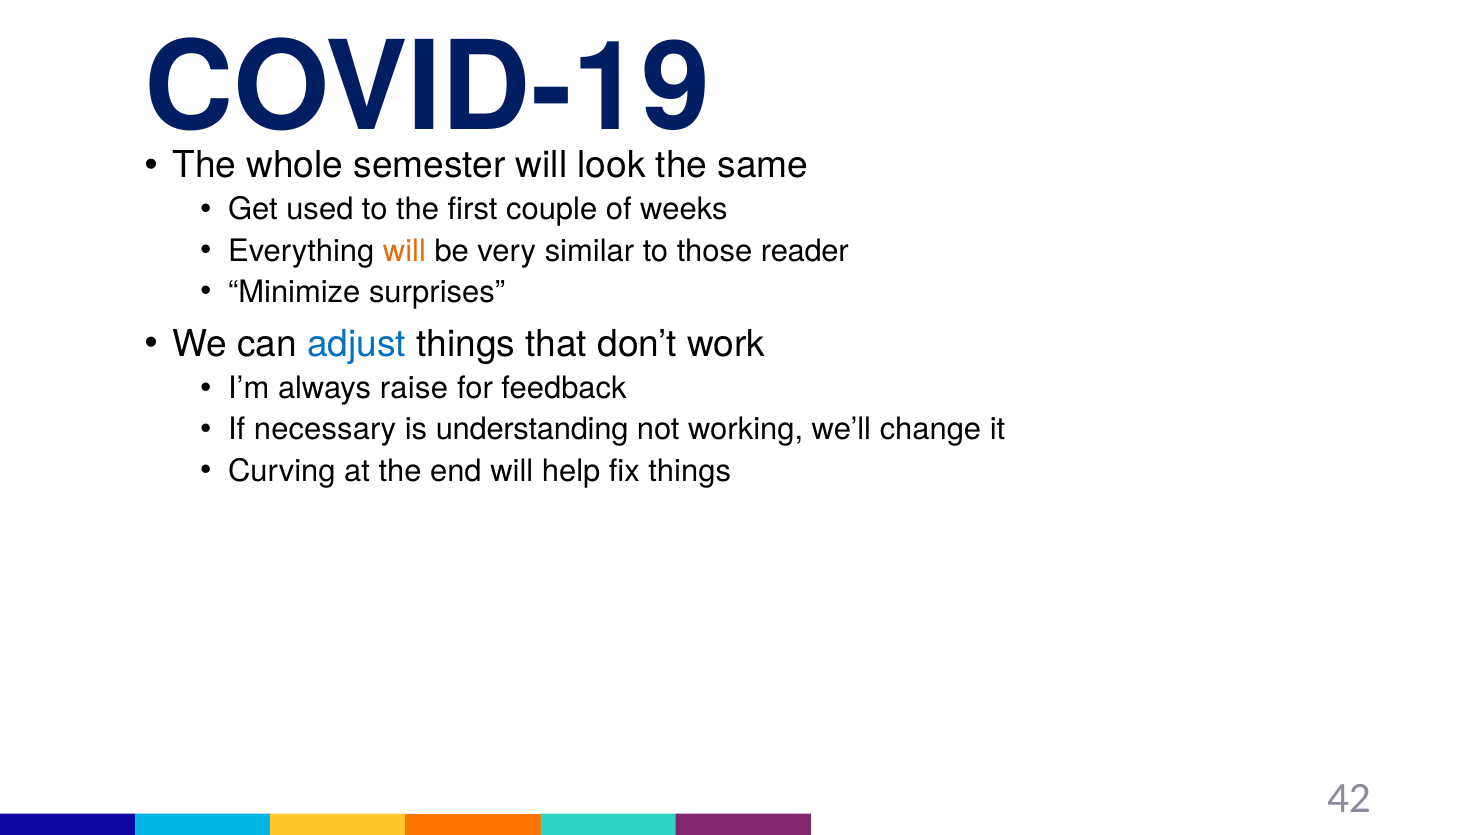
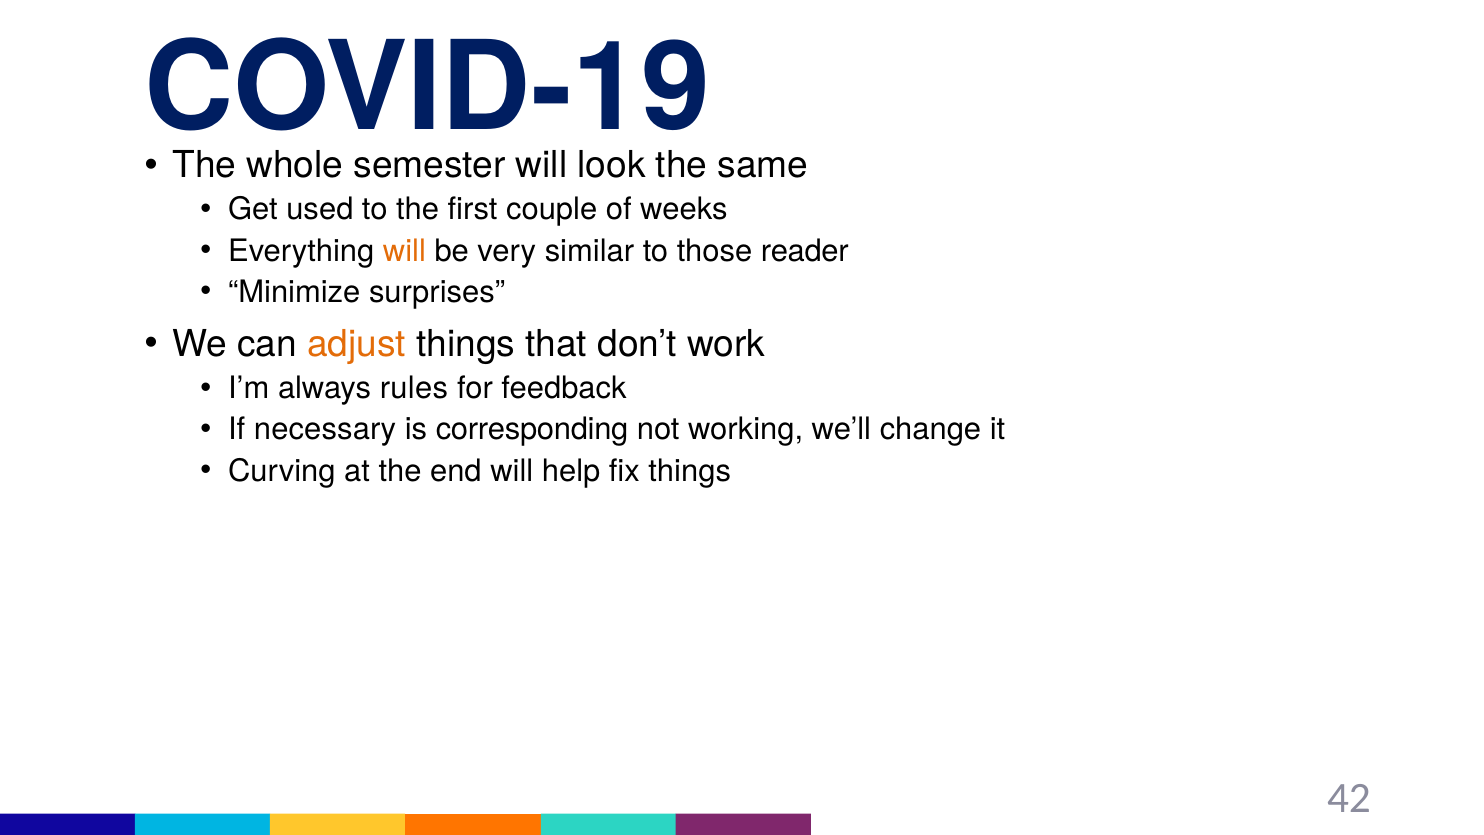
adjust colour: blue -> orange
raise: raise -> rules
understanding: understanding -> corresponding
